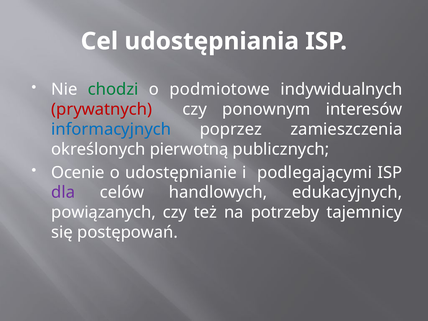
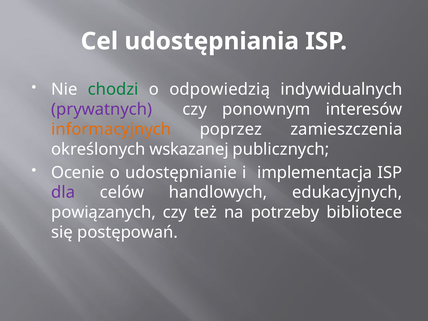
podmiotowe: podmiotowe -> odpowiedzią
prywatnych colour: red -> purple
informacyjnych colour: blue -> orange
pierwotną: pierwotną -> wskazanej
podlegającymi: podlegającymi -> implementacja
tajemnicy: tajemnicy -> bibliotece
